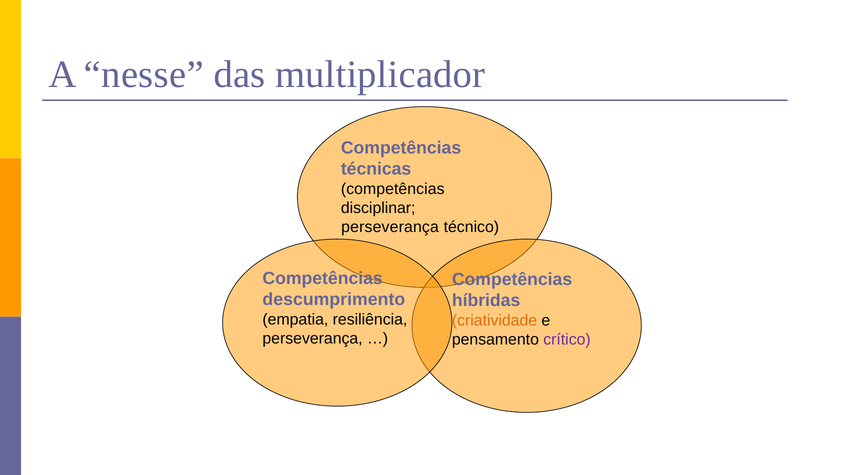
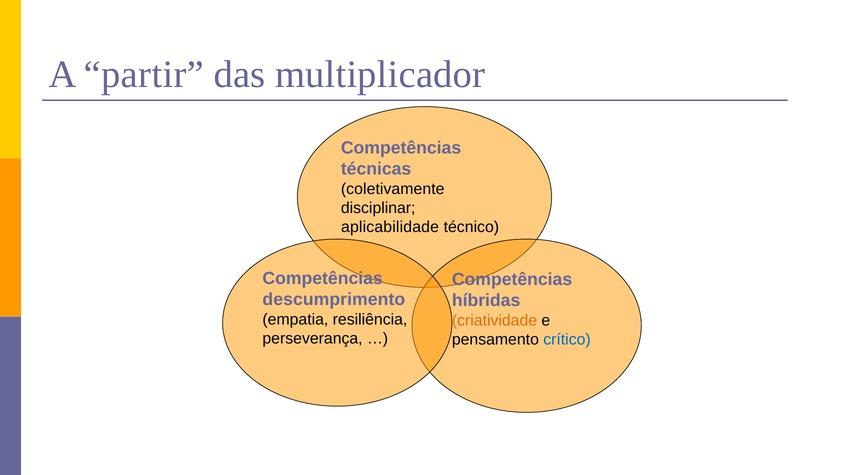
nesse: nesse -> partir
competências at (393, 189): competências -> coletivamente
perseverança at (390, 227): perseverança -> aplicabilidade
crítico colour: purple -> blue
